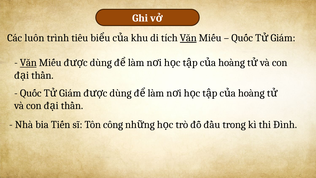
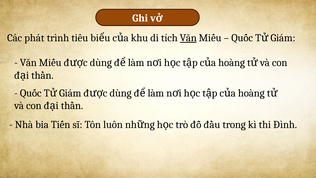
luôn: luôn -> phát
Văn at (28, 63) underline: present -> none
công: công -> luôn
